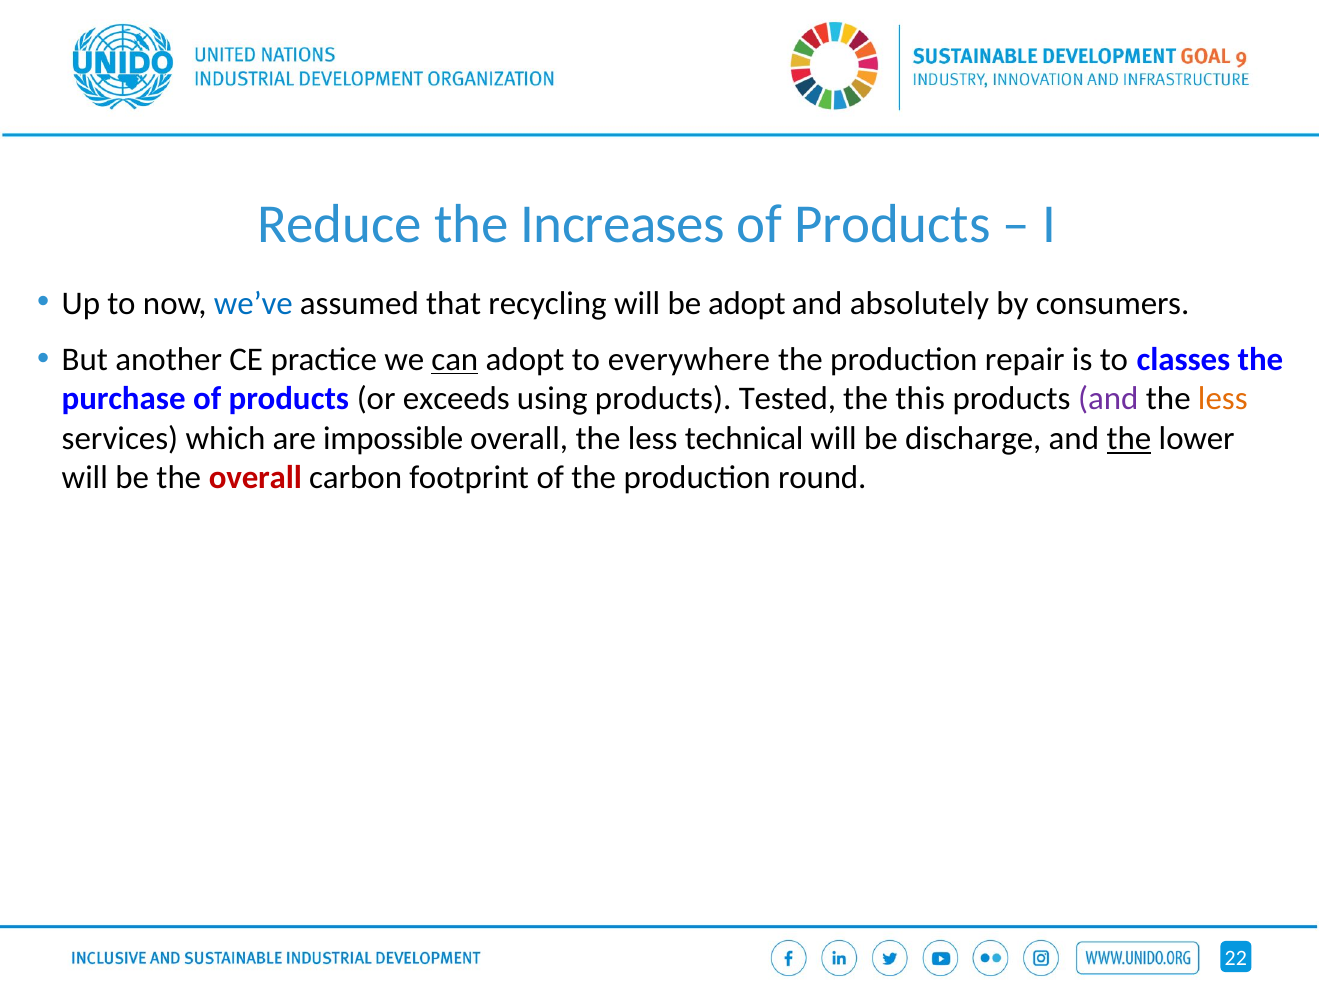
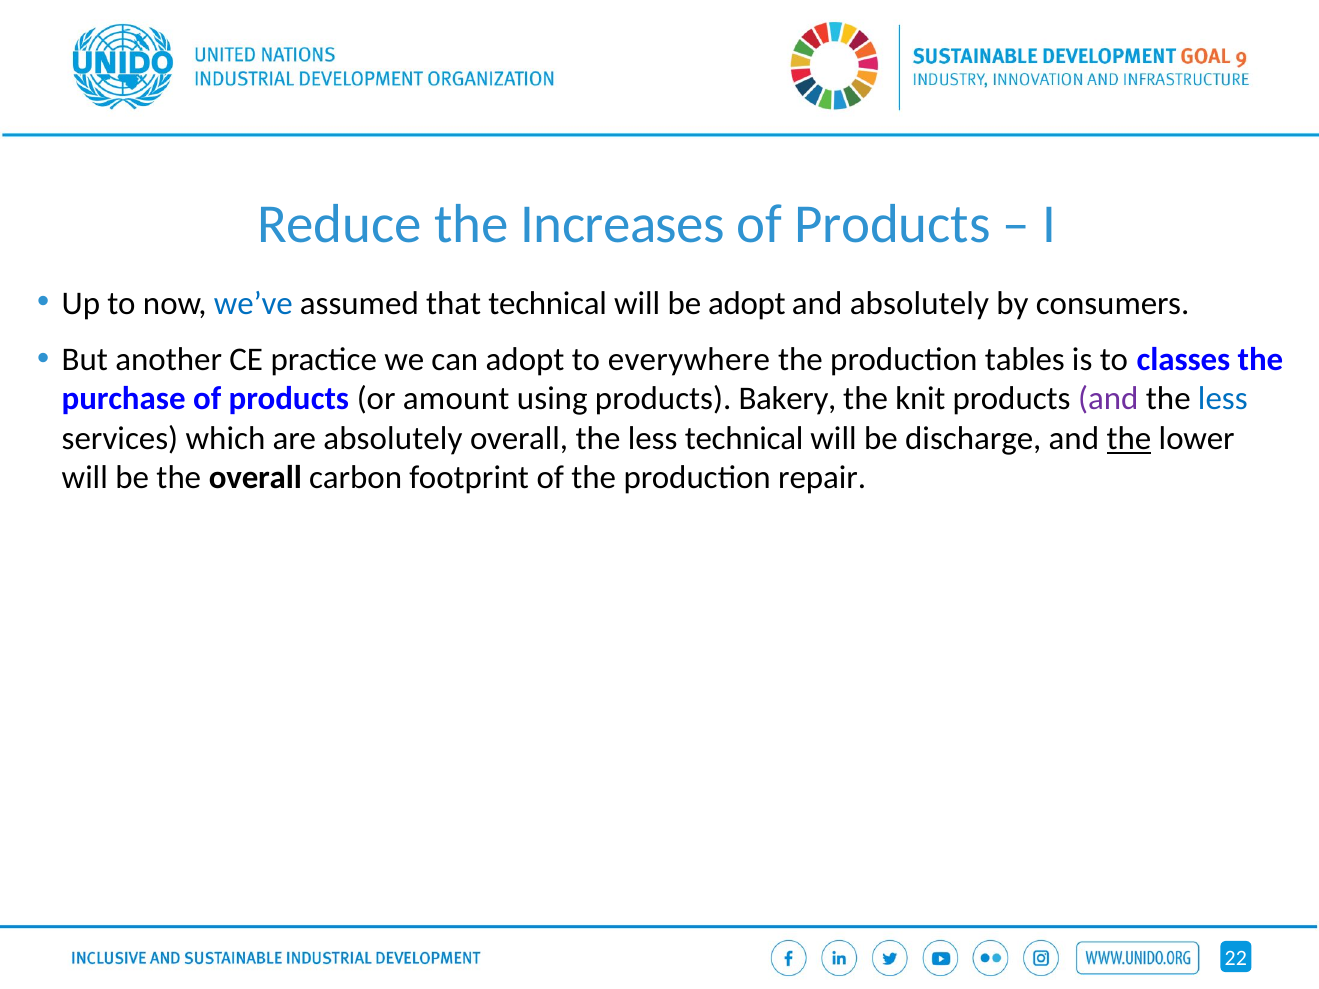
that recycling: recycling -> technical
can underline: present -> none
repair: repair -> tables
exceeds: exceeds -> amount
Tested: Tested -> Bakery
this: this -> knit
less at (1223, 399) colour: orange -> blue
are impossible: impossible -> absolutely
overall at (255, 478) colour: red -> black
round: round -> repair
